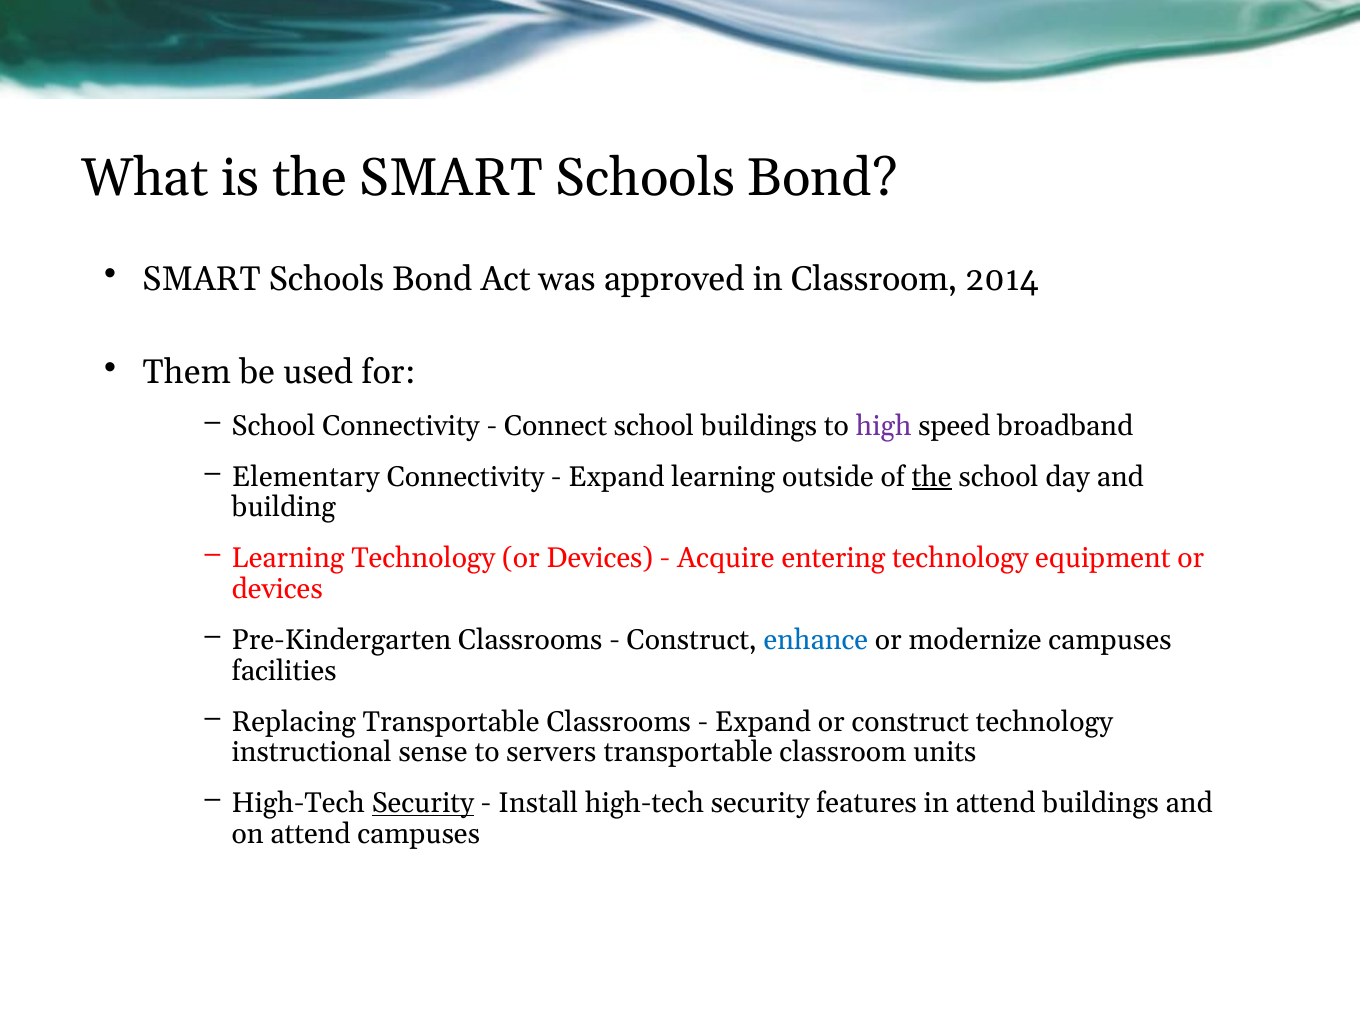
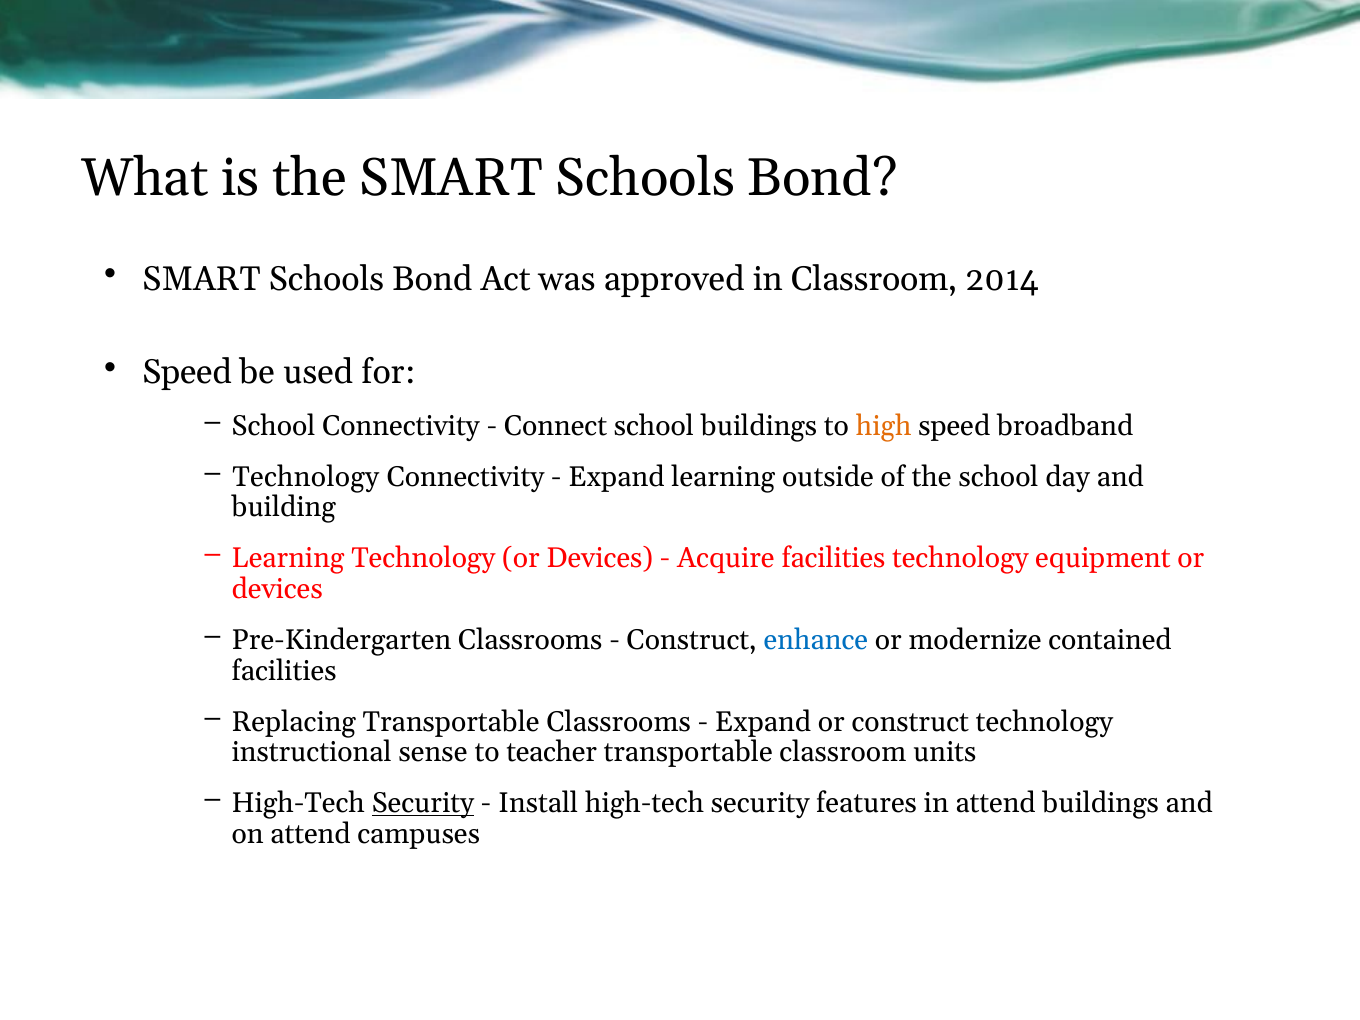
Them at (187, 373): Them -> Speed
high colour: purple -> orange
Elementary at (306, 477): Elementary -> Technology
the at (932, 477) underline: present -> none
Acquire entering: entering -> facilities
modernize campuses: campuses -> contained
servers: servers -> teacher
